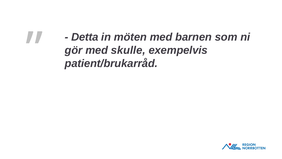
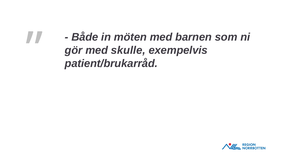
Detta: Detta -> Både
